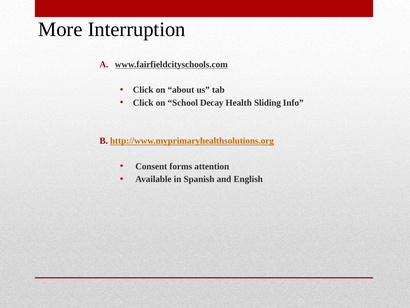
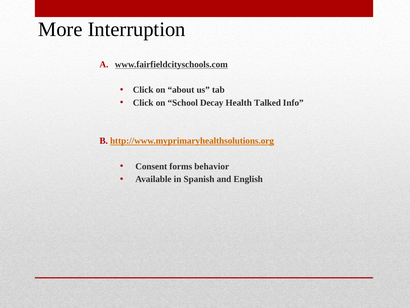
Sliding: Sliding -> Talked
attention: attention -> behavior
